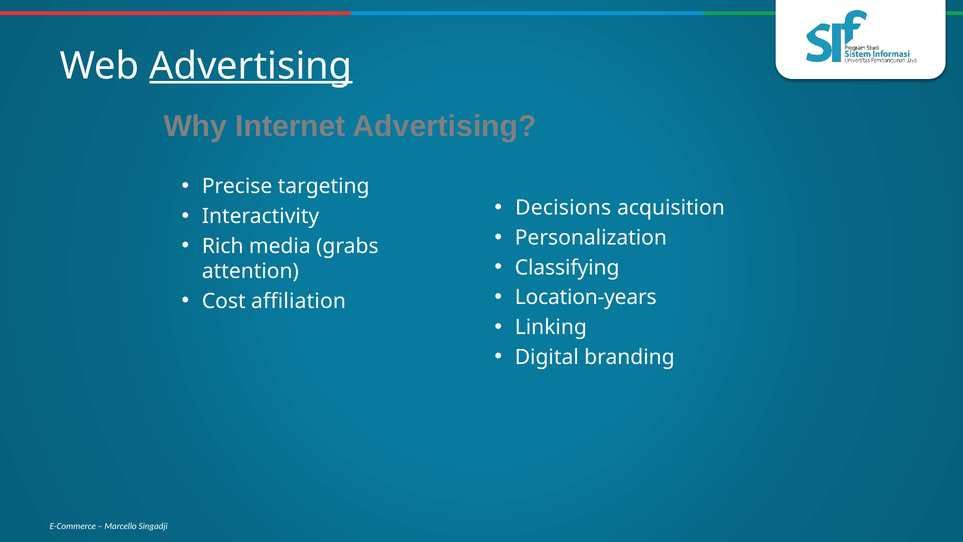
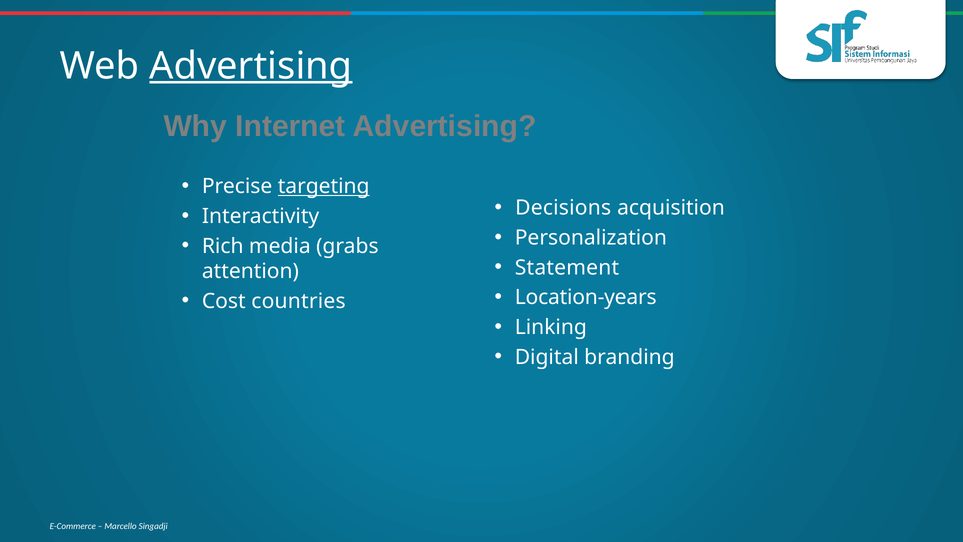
targeting underline: none -> present
Classifying: Classifying -> Statement
affiliation: affiliation -> countries
